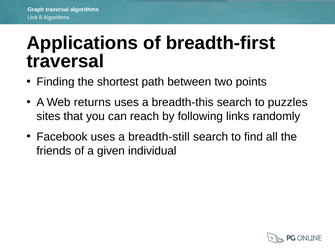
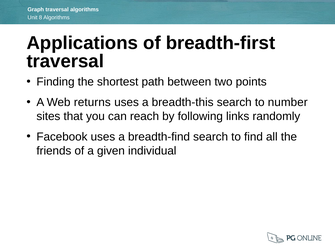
puzzles: puzzles -> number
breadth-still: breadth-still -> breadth-find
